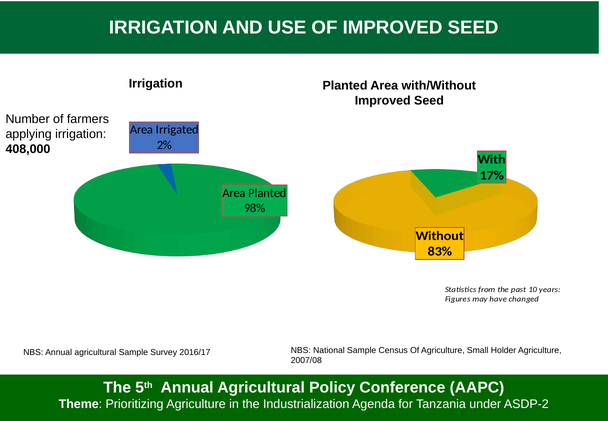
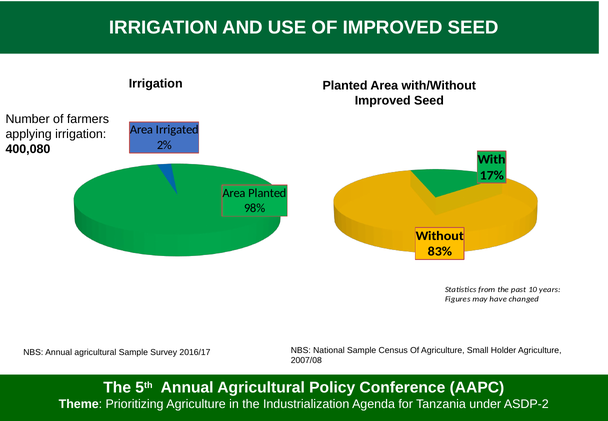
408,000: 408,000 -> 400,080
